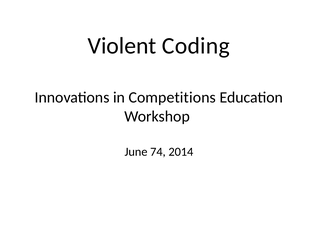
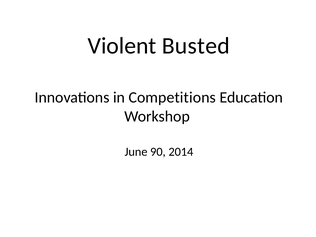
Coding: Coding -> Busted
74: 74 -> 90
